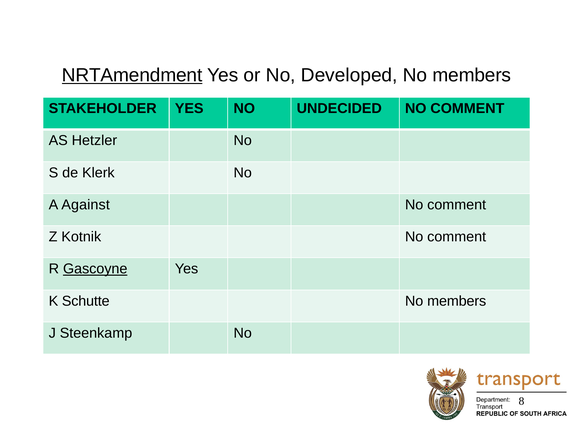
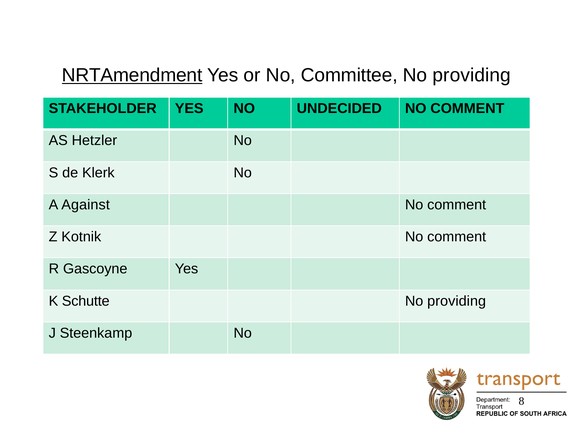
Developed: Developed -> Committee
members at (472, 75): members -> providing
Gascoyne underline: present -> none
members at (457, 302): members -> providing
